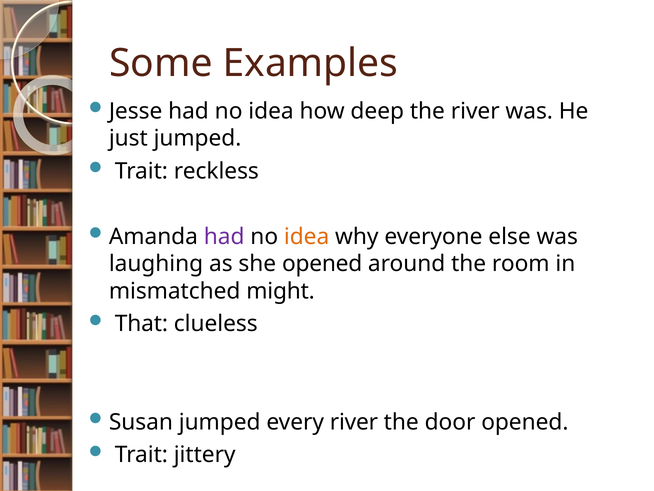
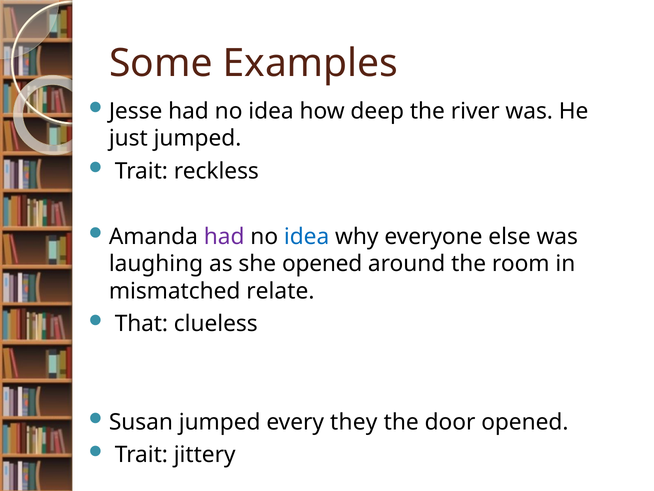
idea at (307, 236) colour: orange -> blue
might: might -> relate
every river: river -> they
